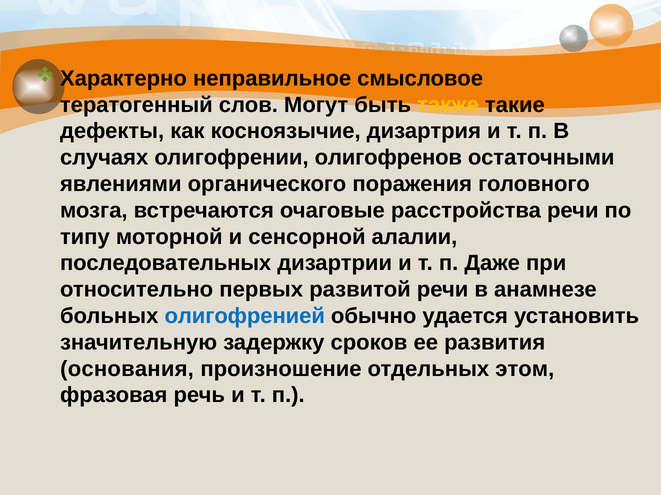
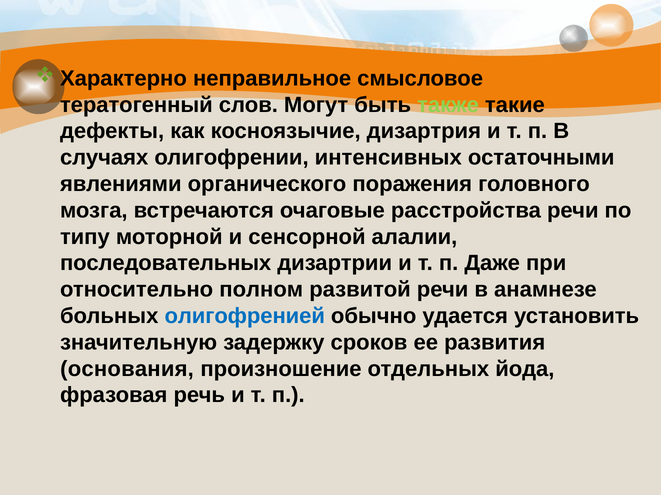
также colour: yellow -> light green
олигофренов: олигофренов -> интенсивных
первых: первых -> полном
этом: этом -> йода
